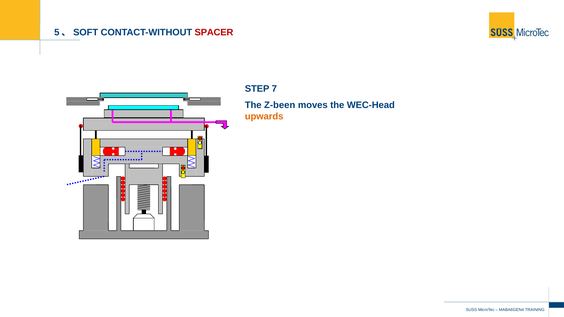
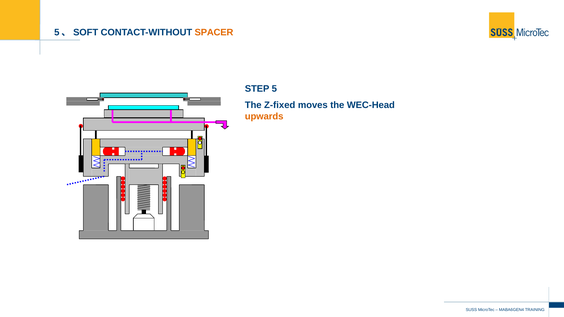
SPACER colour: red -> orange
7: 7 -> 5
Z-been: Z-been -> Z-fixed
